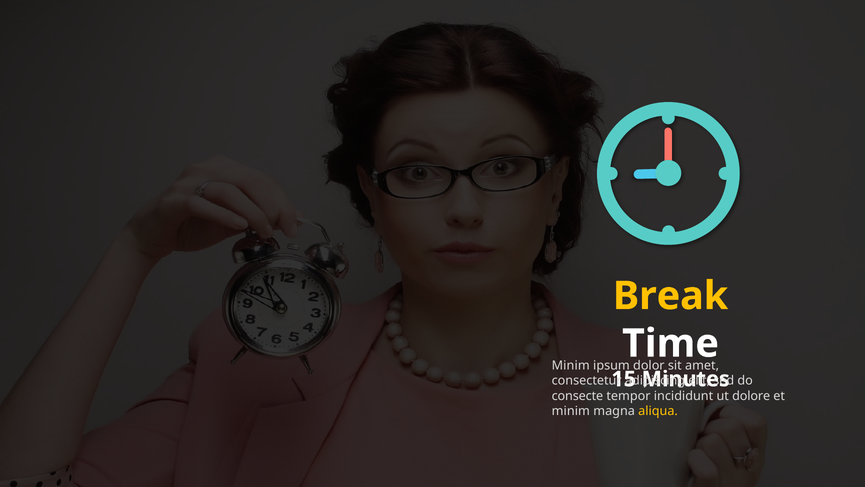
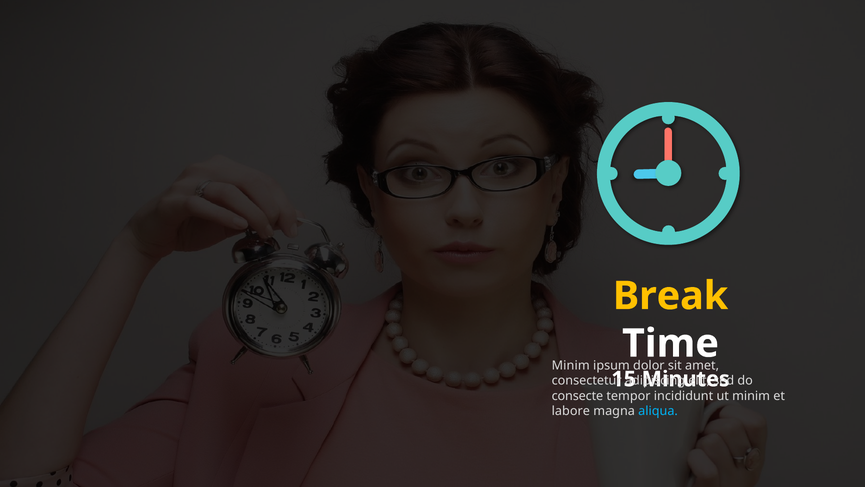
dolore at (751, 396): dolore -> minim
minim at (571, 411): minim -> labore
aliqua colour: yellow -> light blue
